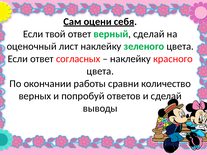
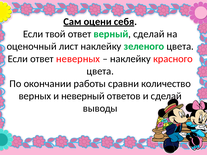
согласных: согласных -> неверных
попробуй: попробуй -> неверный
